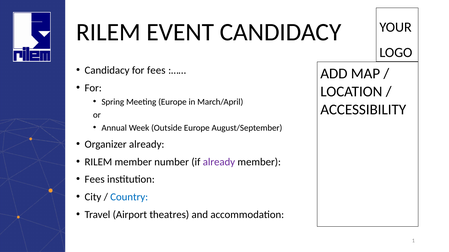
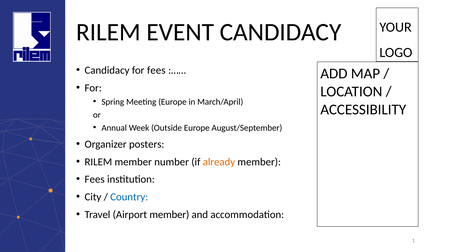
Organizer already: already -> posters
already at (219, 162) colour: purple -> orange
Airport theatres: theatres -> member
